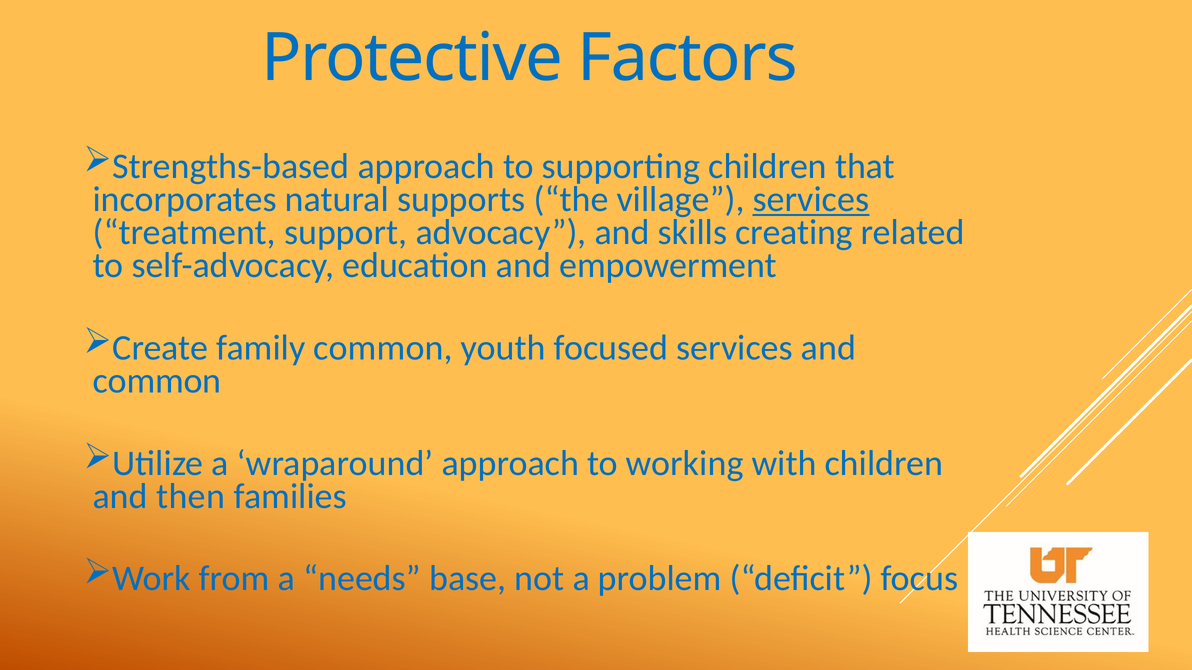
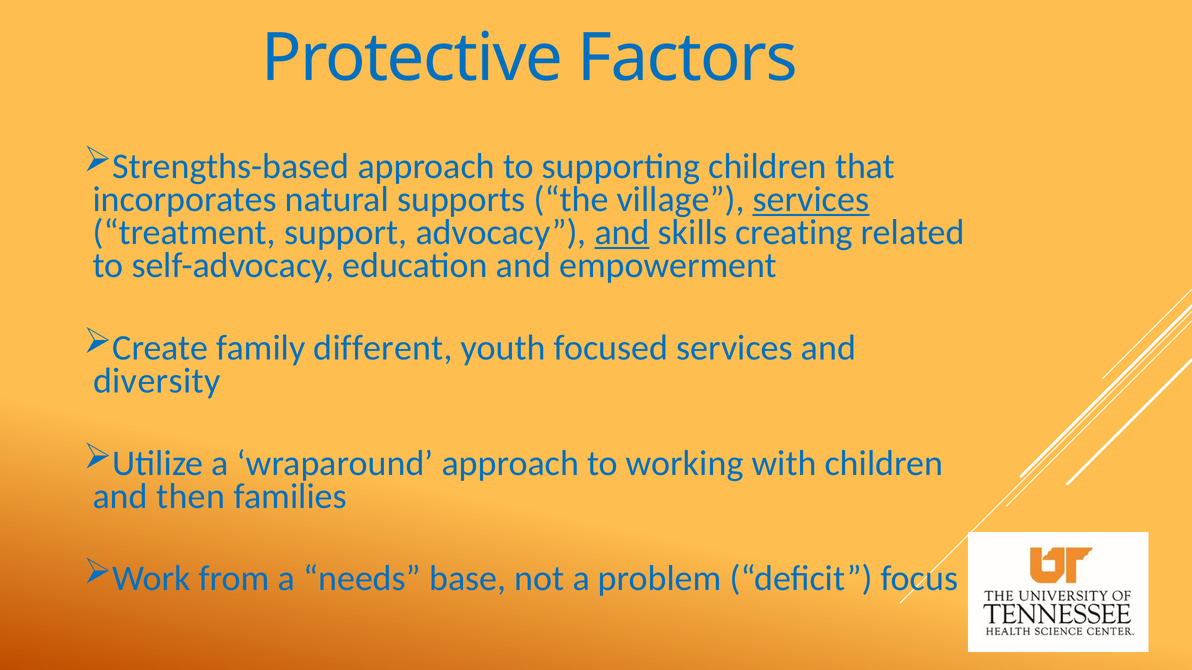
and at (622, 233) underline: none -> present
family common: common -> different
common at (157, 381): common -> diversity
